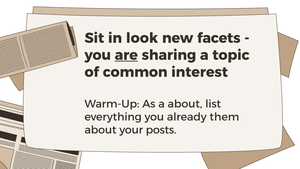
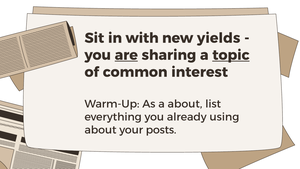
look: look -> with
facets: facets -> yields
topic underline: none -> present
them: them -> using
